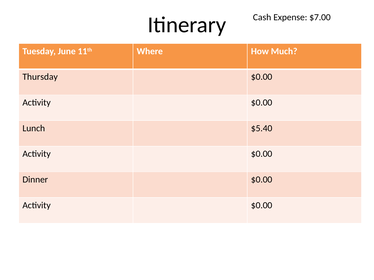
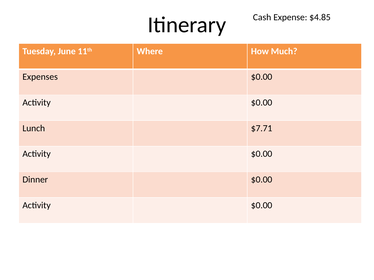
$7.00: $7.00 -> $4.85
Thursday: Thursday -> Expenses
$5.40: $5.40 -> $7.71
